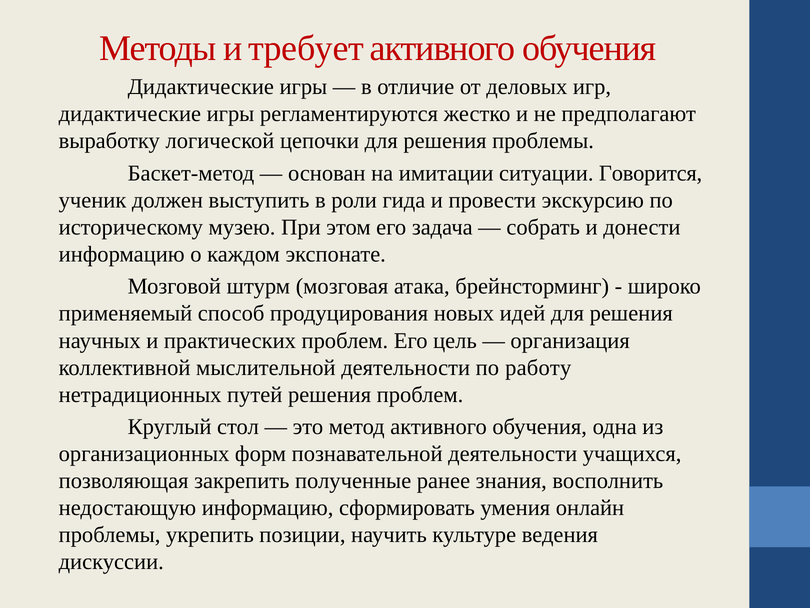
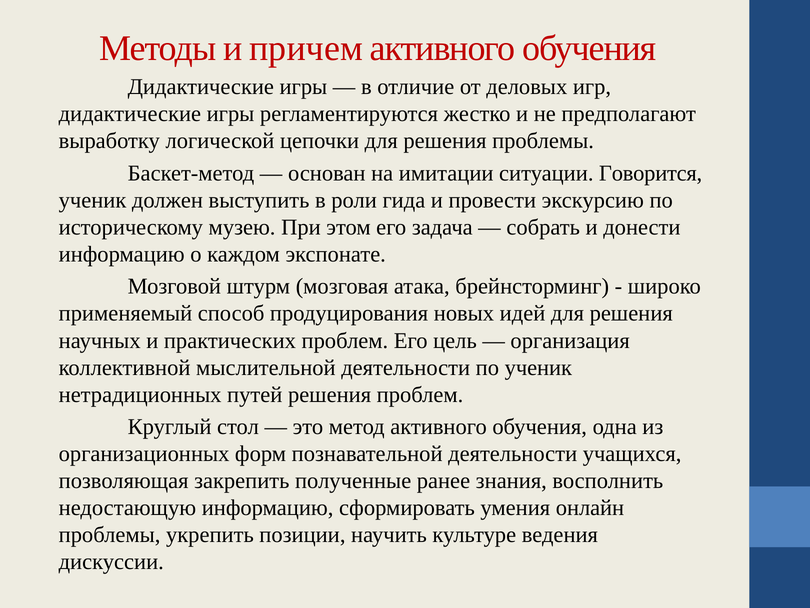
требует: требует -> причем
по работу: работу -> ученик
